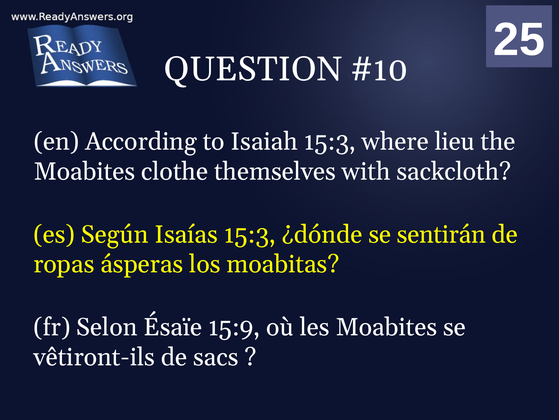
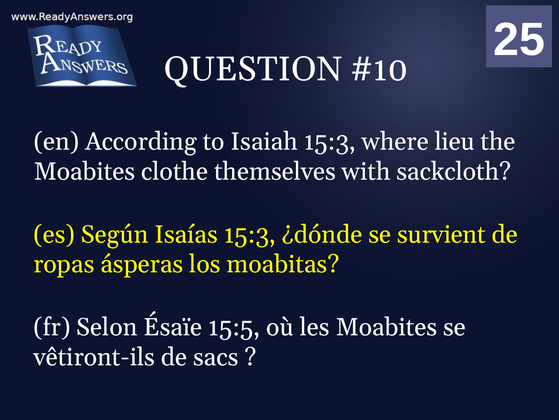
sentirán: sentirán -> survient
15:9: 15:9 -> 15:5
